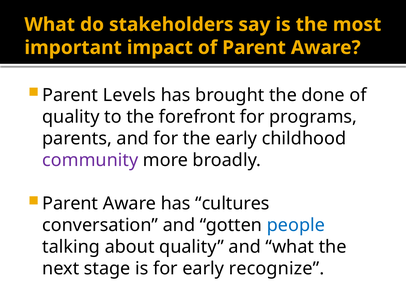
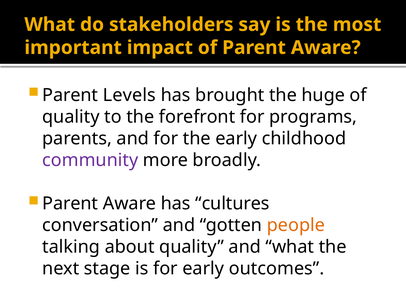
done: done -> huge
people colour: blue -> orange
recognize: recognize -> outcomes
